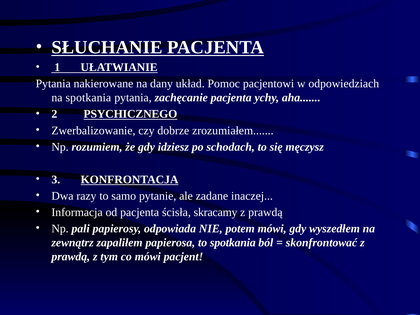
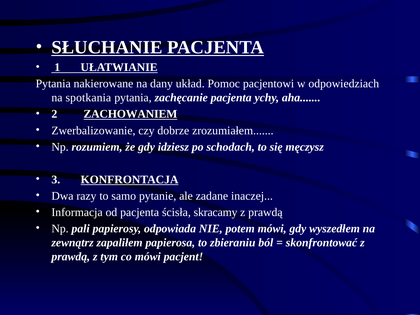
PSYCHICZNEGO: PSYCHICZNEGO -> ZACHOWANIEM
to spotkania: spotkania -> zbieraniu
